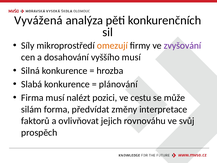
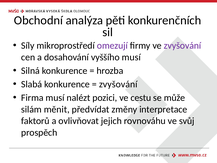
Vyvážená: Vyvážená -> Obchodní
omezují colour: orange -> purple
plánování at (118, 84): plánování -> zvyšování
forma: forma -> měnit
